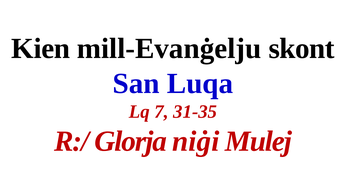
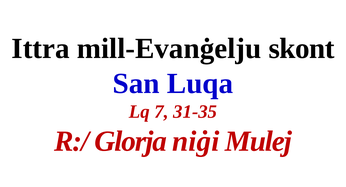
Kien: Kien -> Ittra
